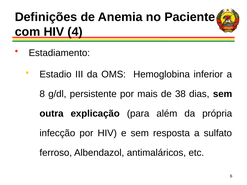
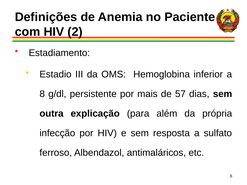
4: 4 -> 2
38: 38 -> 57
